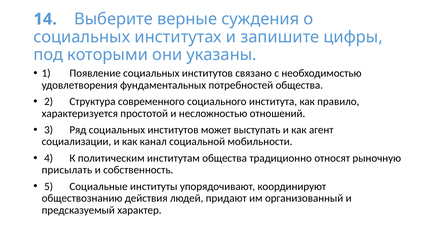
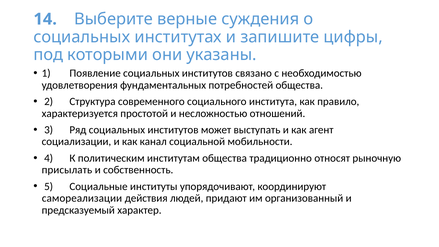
обществознанию: обществознанию -> самореализации
